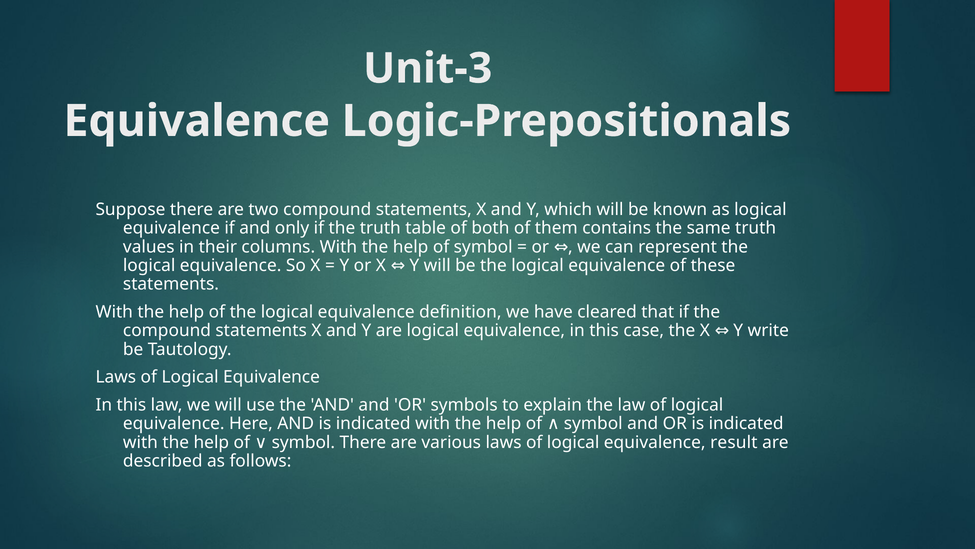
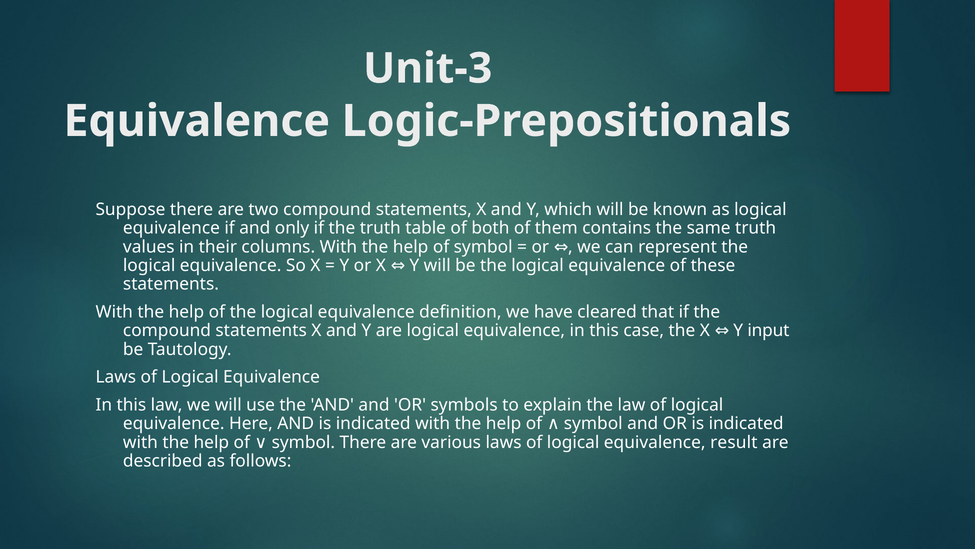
write: write -> input
